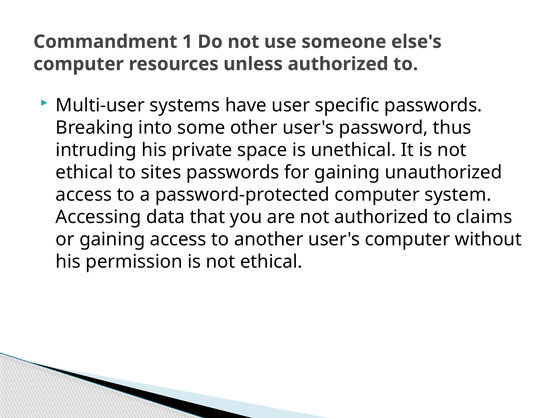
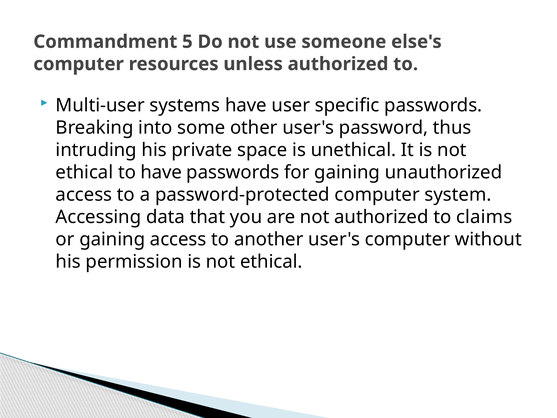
1: 1 -> 5
to sites: sites -> have
